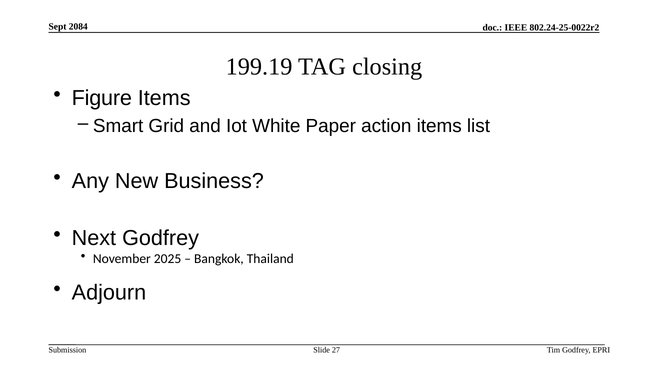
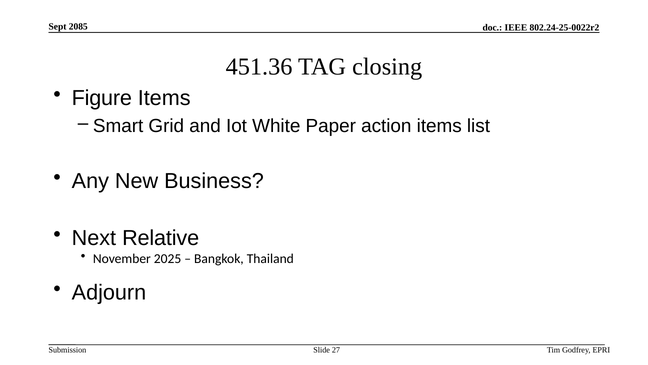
2084: 2084 -> 2085
199.19: 199.19 -> 451.36
Next Godfrey: Godfrey -> Relative
